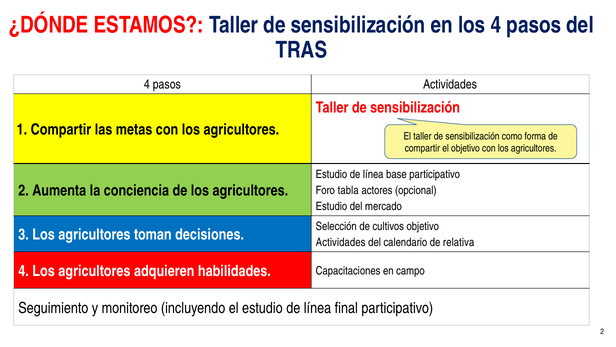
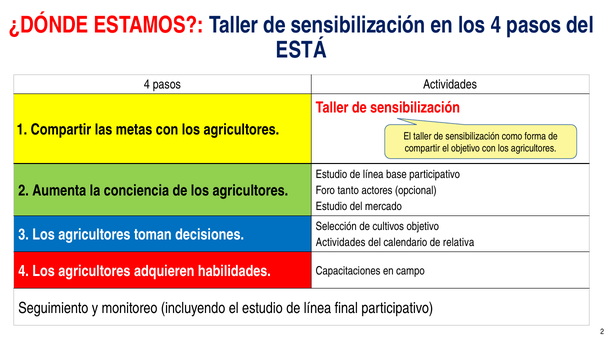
TRAS: TRAS -> ESTÁ
tabla: tabla -> tanto
